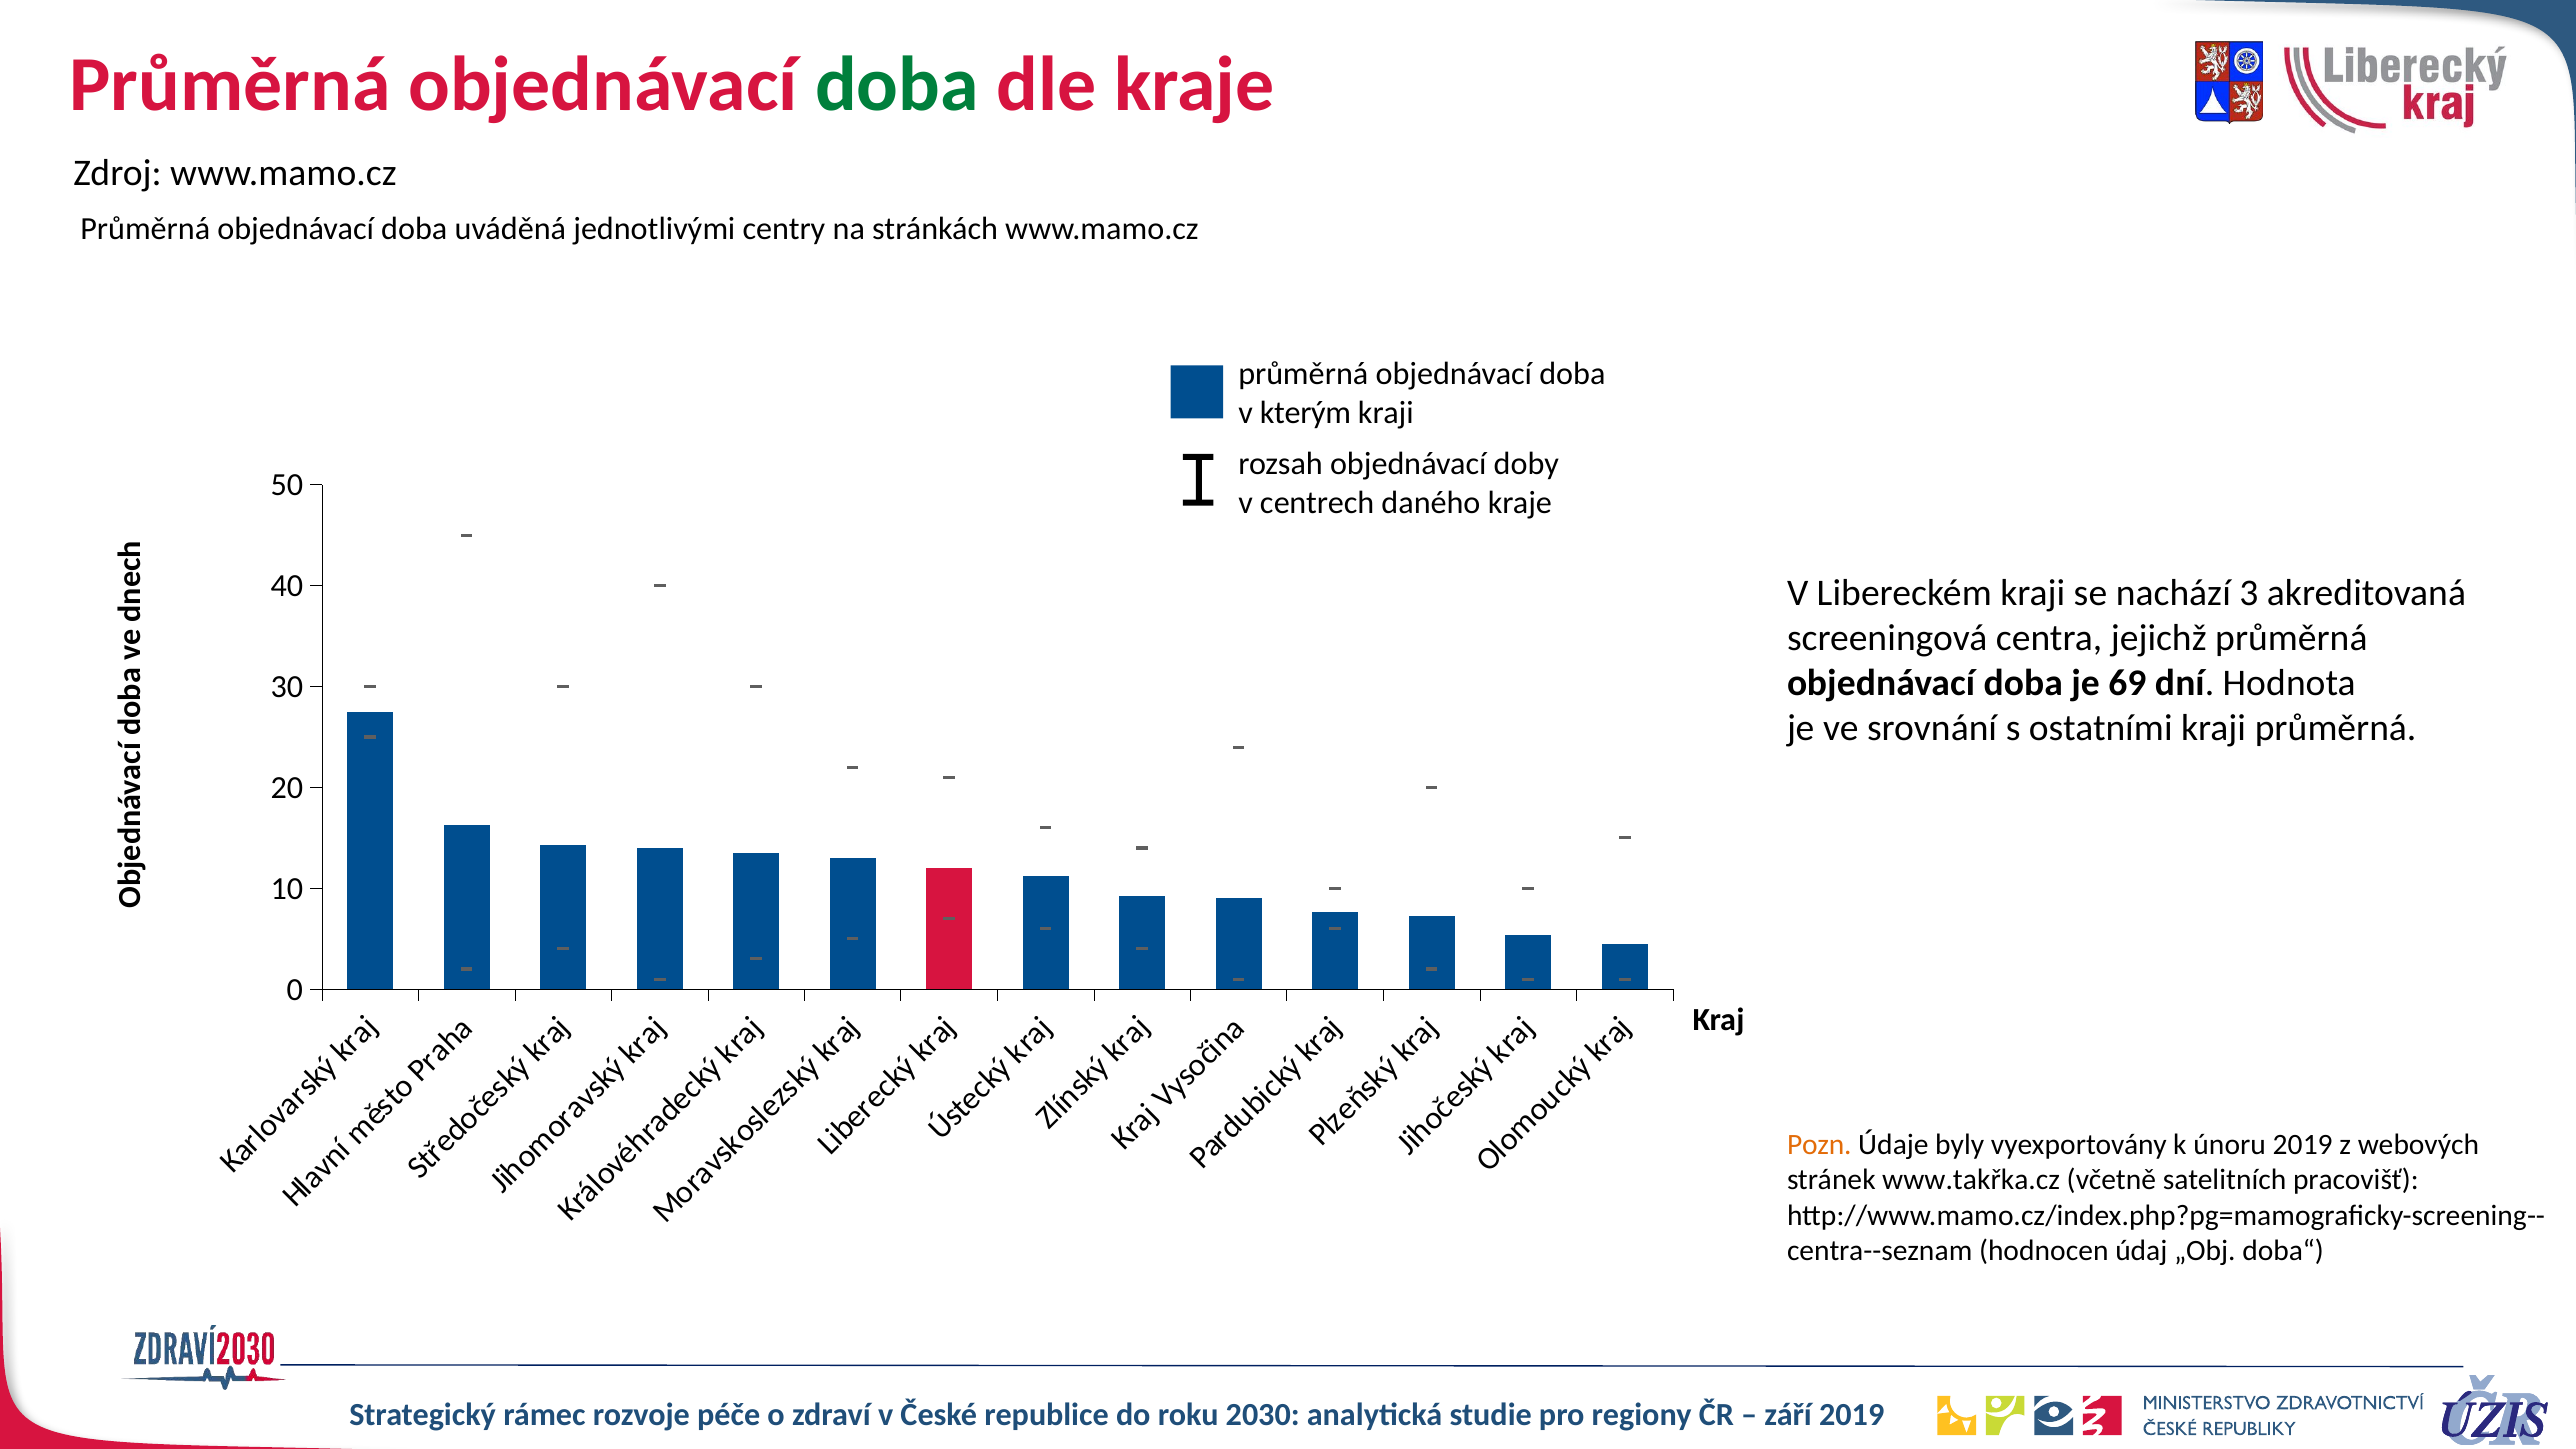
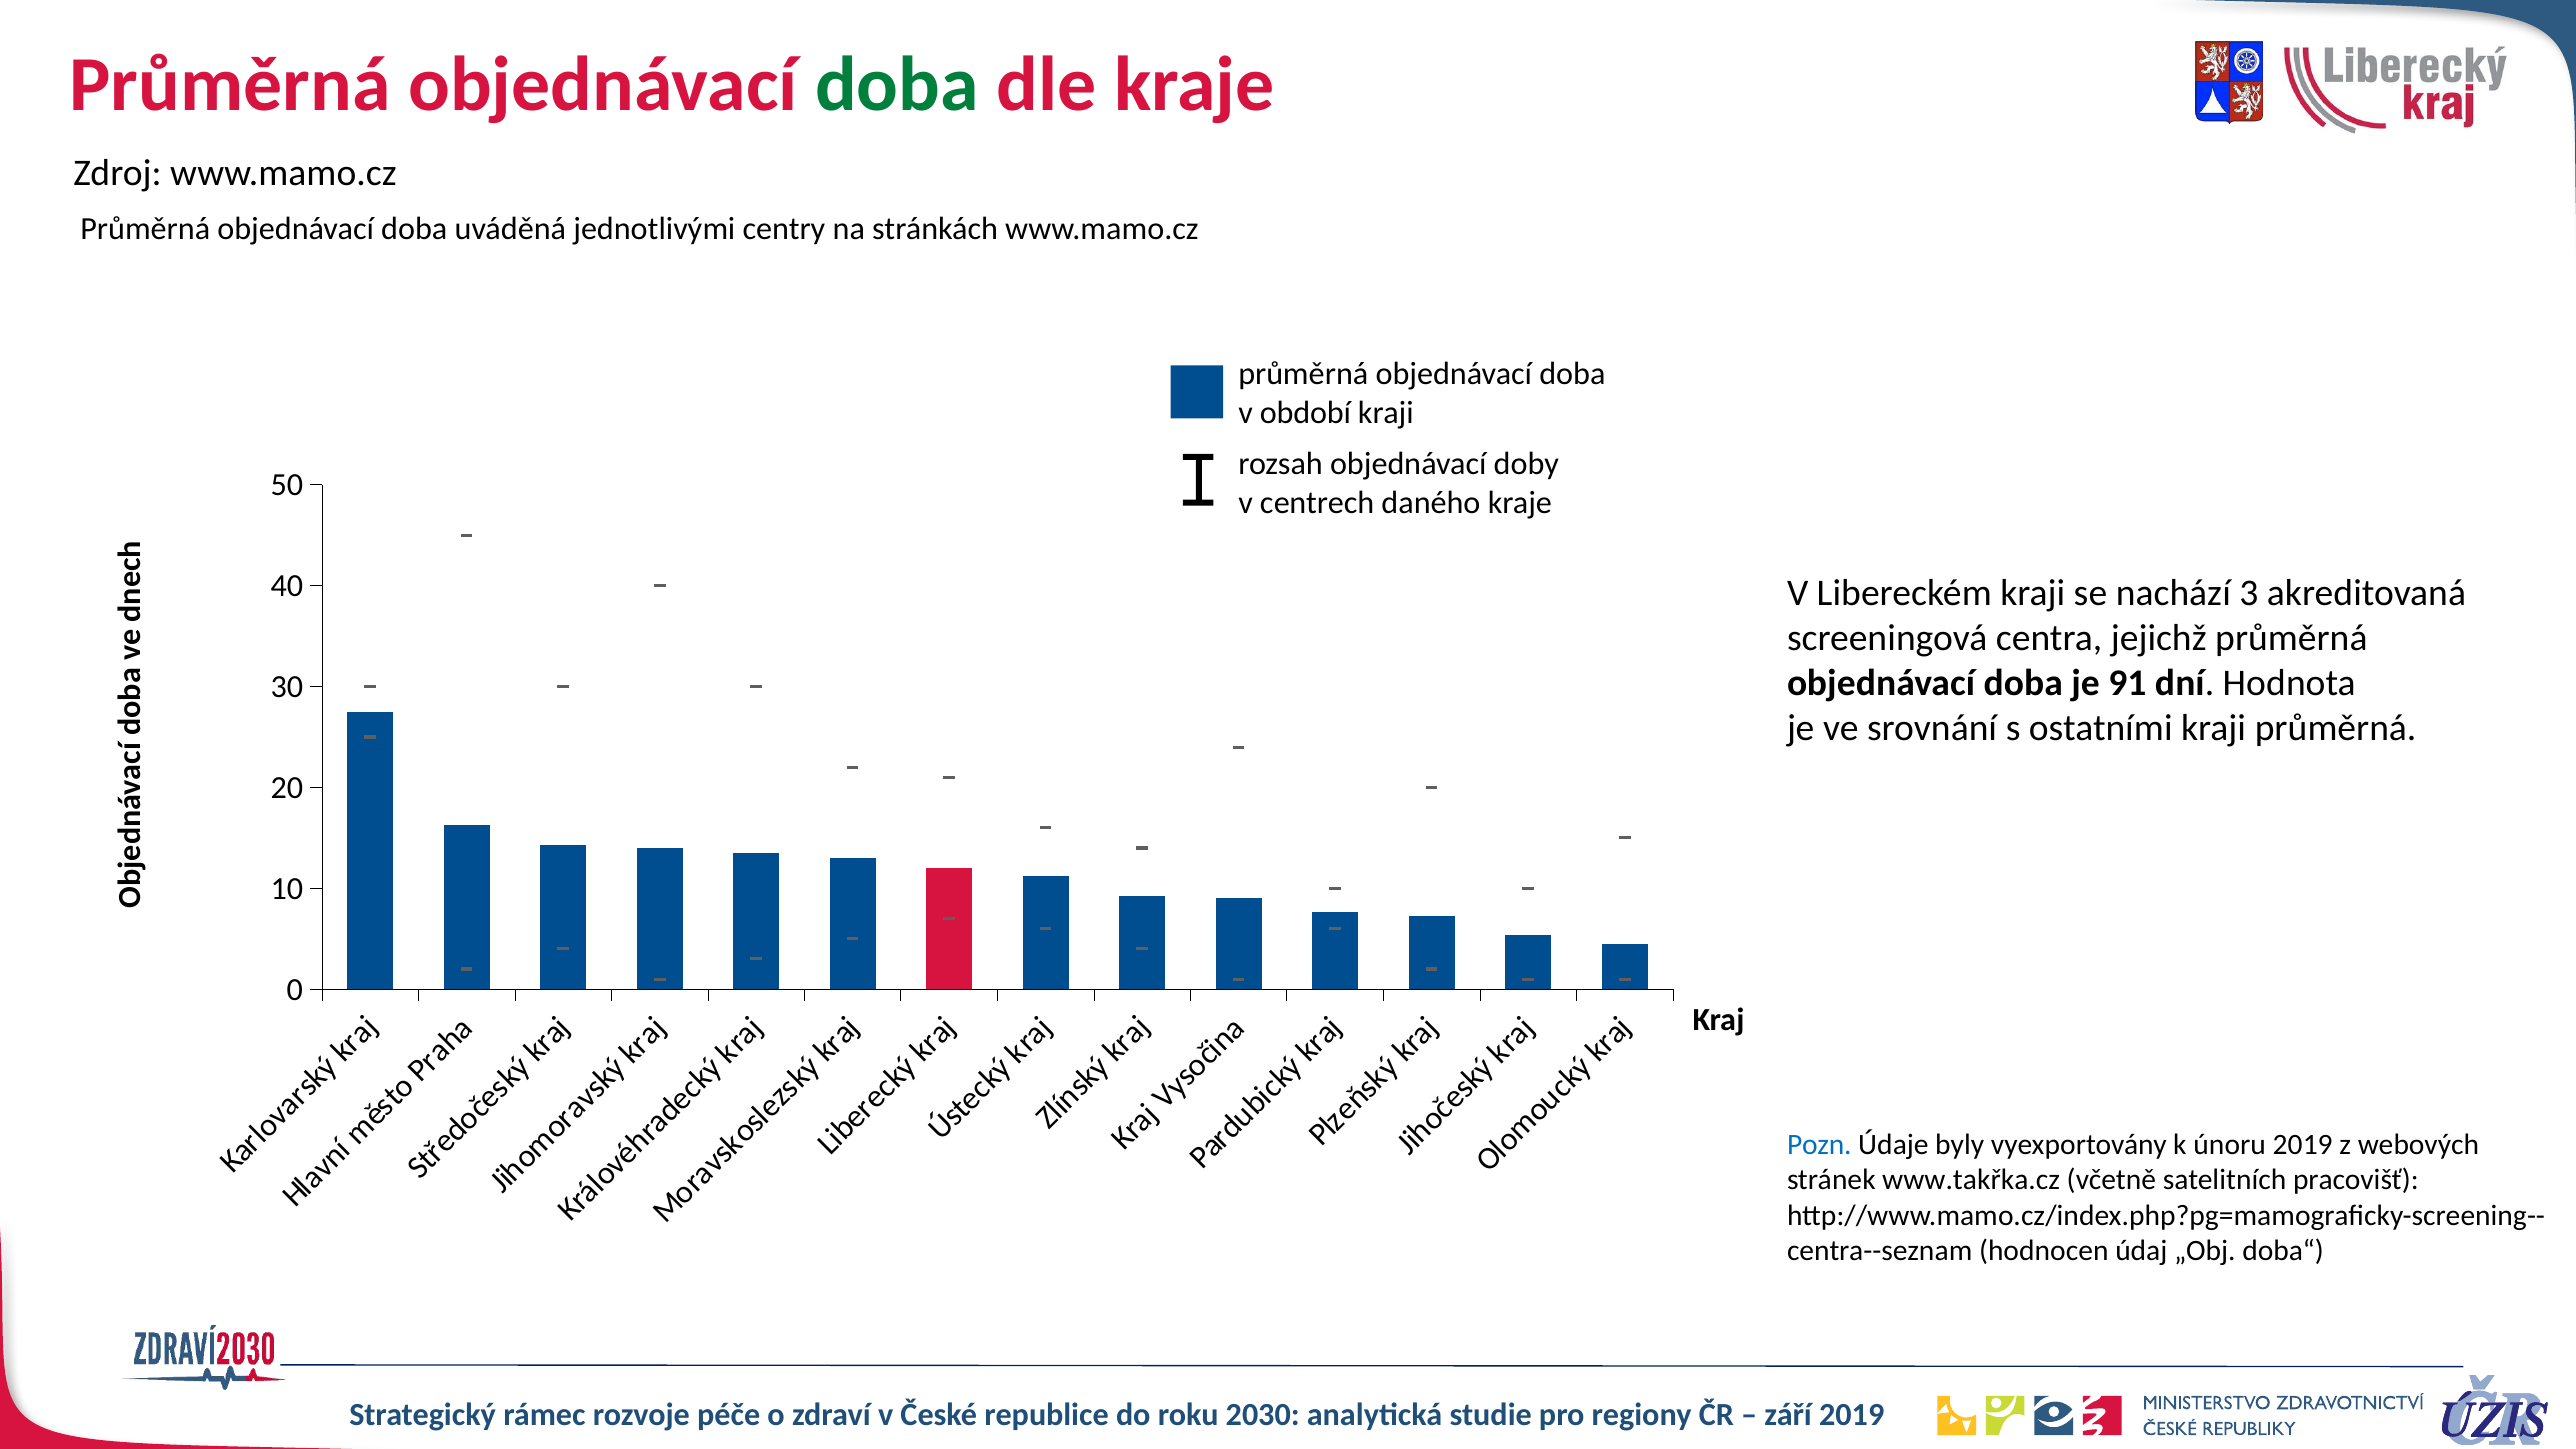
kterým: kterým -> období
69: 69 -> 91
Pozn colour: orange -> blue
